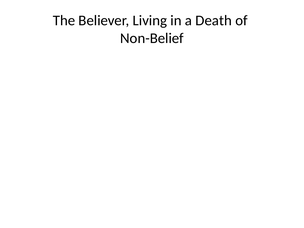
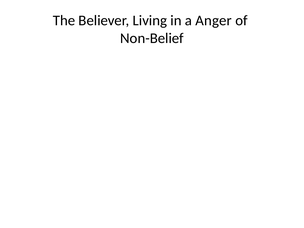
Death: Death -> Anger
